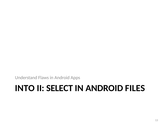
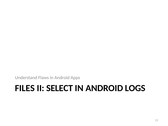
INTO: INTO -> FILES
FILES: FILES -> LOGS
